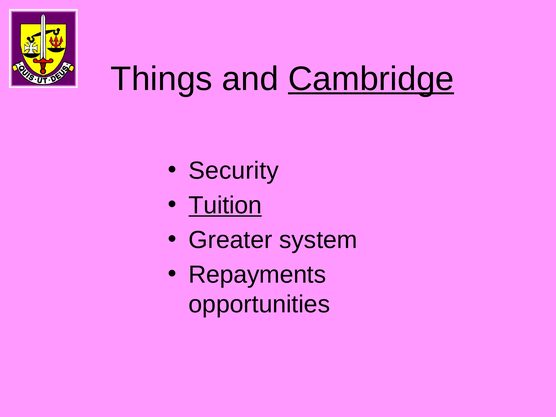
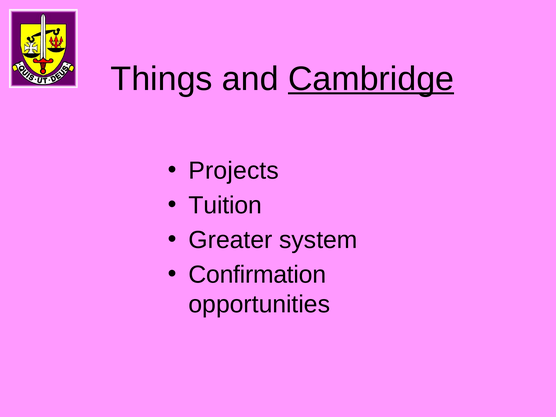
Security: Security -> Projects
Tuition underline: present -> none
Repayments: Repayments -> Confirmation
